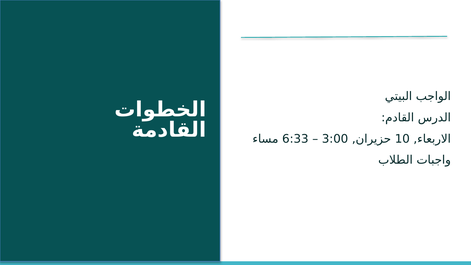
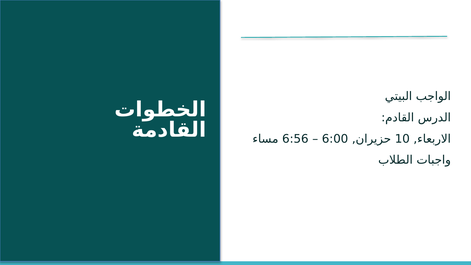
6:33: 6:33 -> 6:56
3:00: 3:00 -> 6:00
